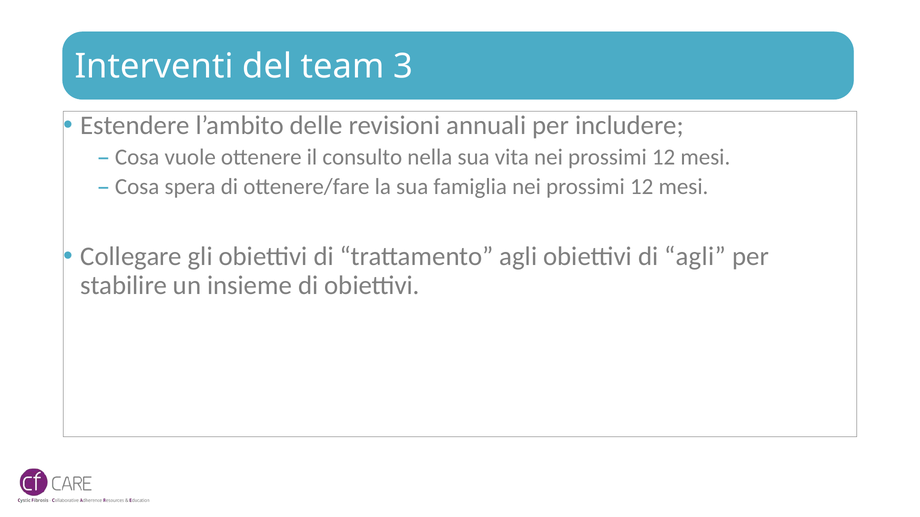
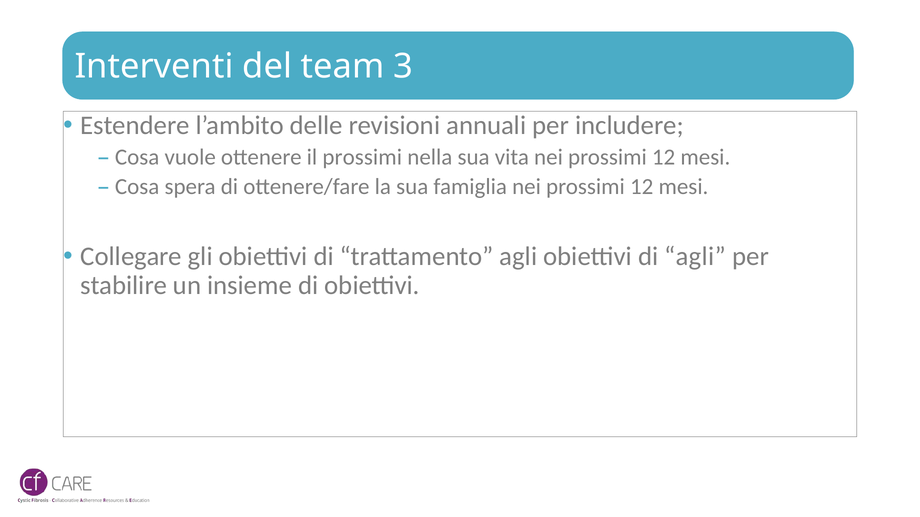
il consulto: consulto -> prossimi
